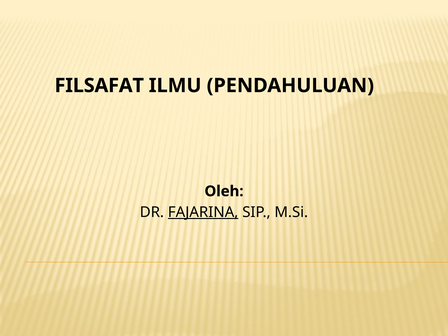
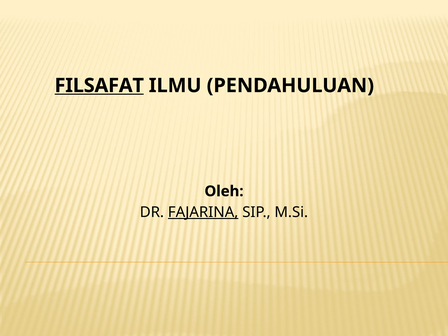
FILSAFAT underline: none -> present
